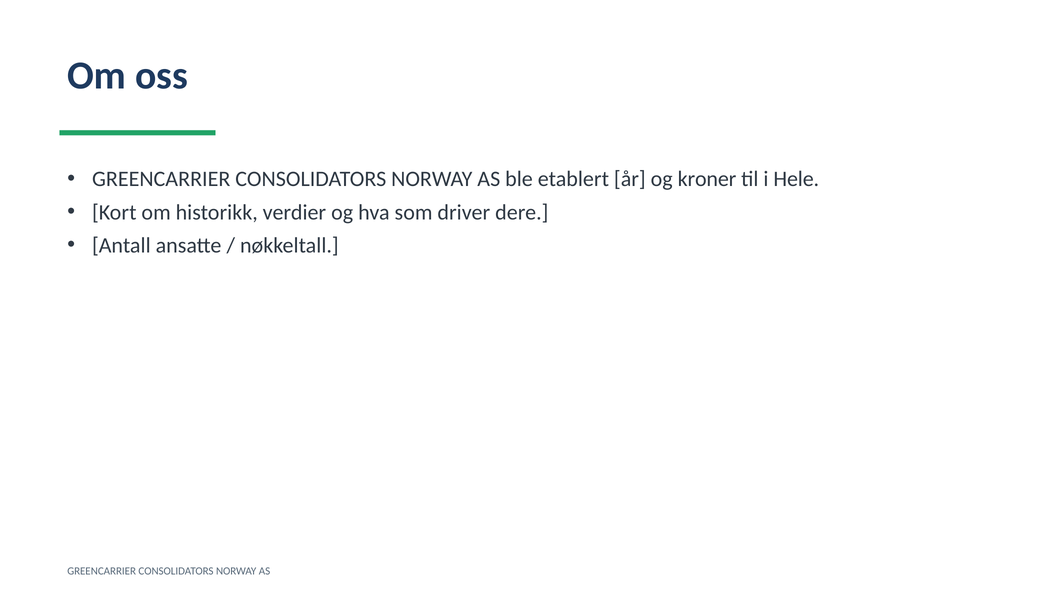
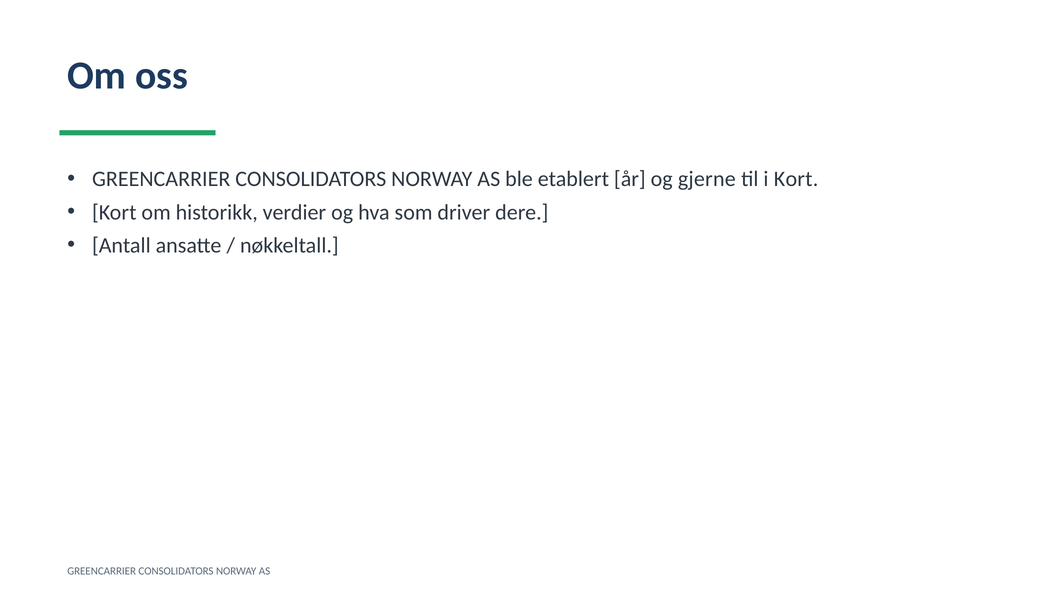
kroner: kroner -> gjerne
i Hele: Hele -> Kort
